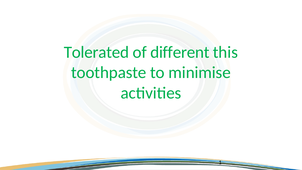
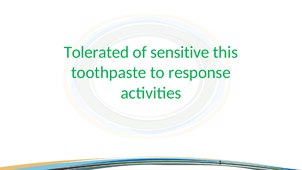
different: different -> sensitive
minimise: minimise -> response
